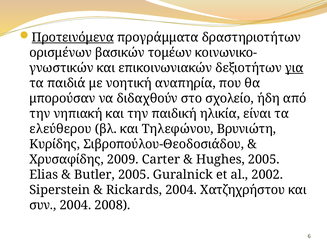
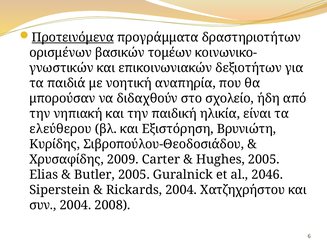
για underline: present -> none
Τηλεφώνου: Τηλεφώνου -> Εξιστόρηση
2002: 2002 -> 2046
